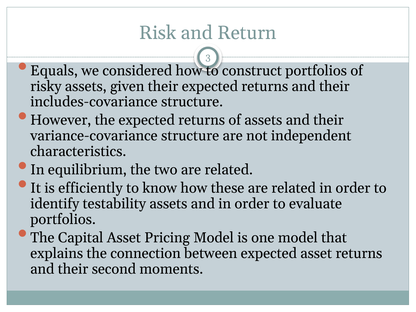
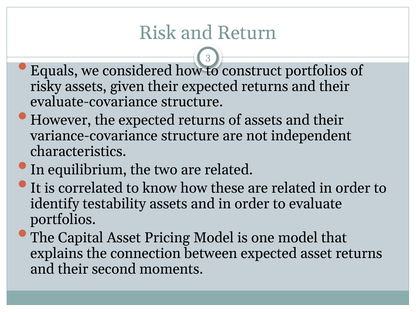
includes-covariance: includes-covariance -> evaluate-covariance
efficiently: efficiently -> correlated
